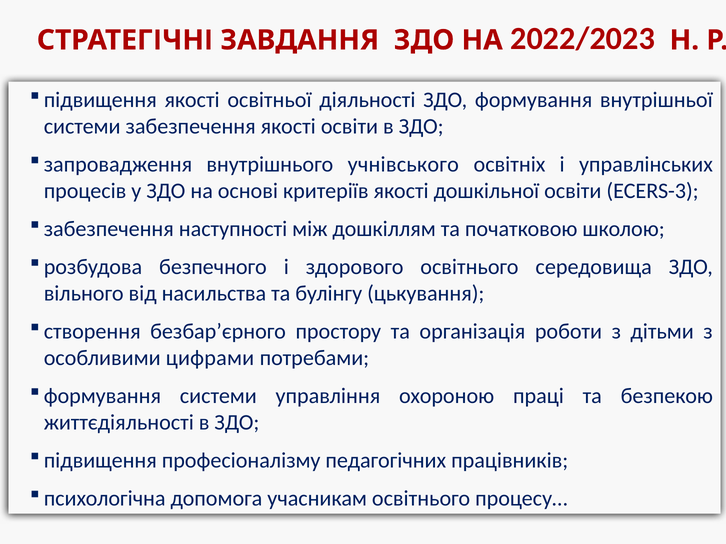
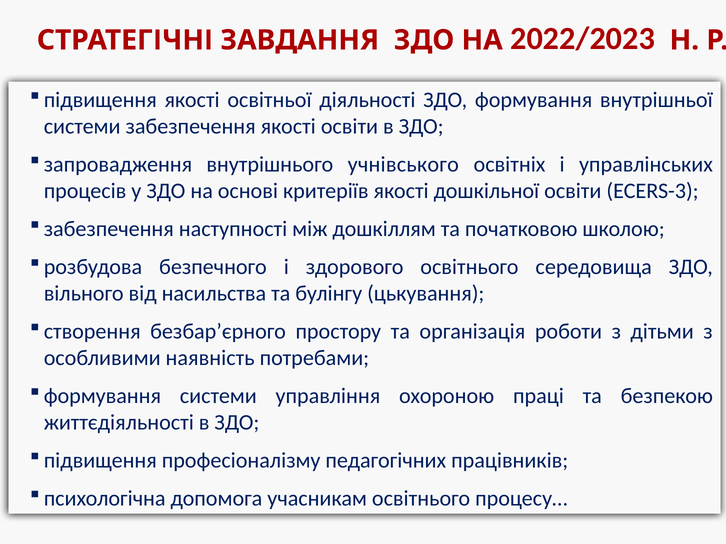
цифрами: цифрами -> наявність
